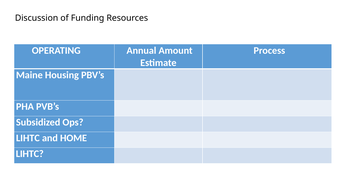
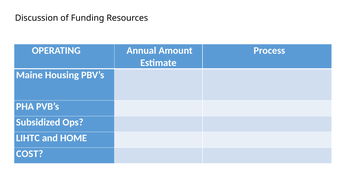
LIHTC at (30, 154): LIHTC -> COST
